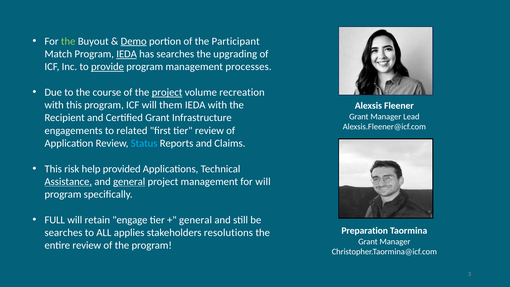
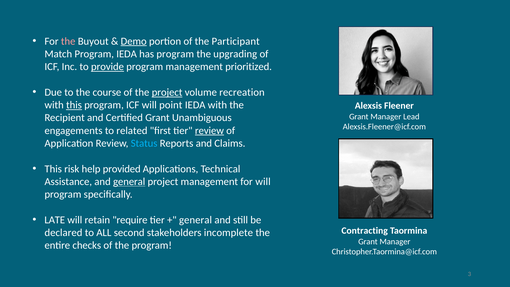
the at (68, 41) colour: light green -> pink
IEDA at (127, 54) underline: present -> none
has searches: searches -> program
processes: processes -> prioritized
this at (74, 105) underline: none -> present
them: them -> point
Infrastructure: Infrastructure -> Unambiguous
review at (209, 131) underline: none -> present
Assistance underline: present -> none
FULL: FULL -> LATE
engage: engage -> require
Preparation: Preparation -> Contracting
searches at (63, 233): searches -> declared
applies: applies -> second
resolutions: resolutions -> incomplete
entire review: review -> checks
